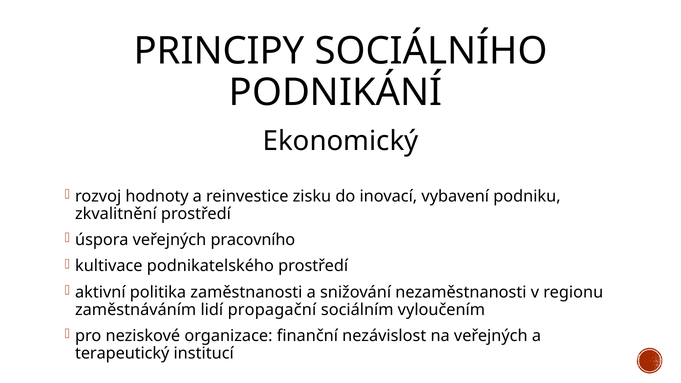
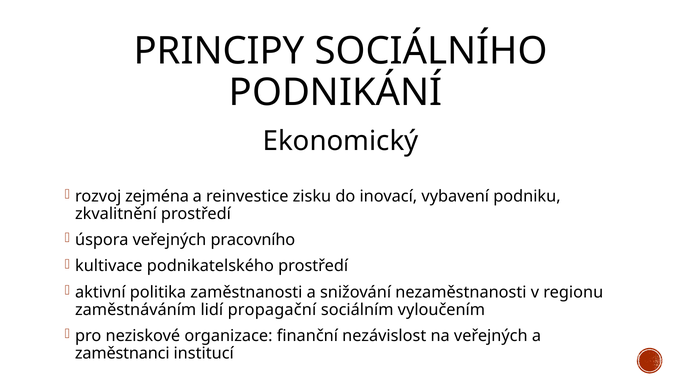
hodnoty: hodnoty -> zejména
terapeutický: terapeutický -> zaměstnanci
